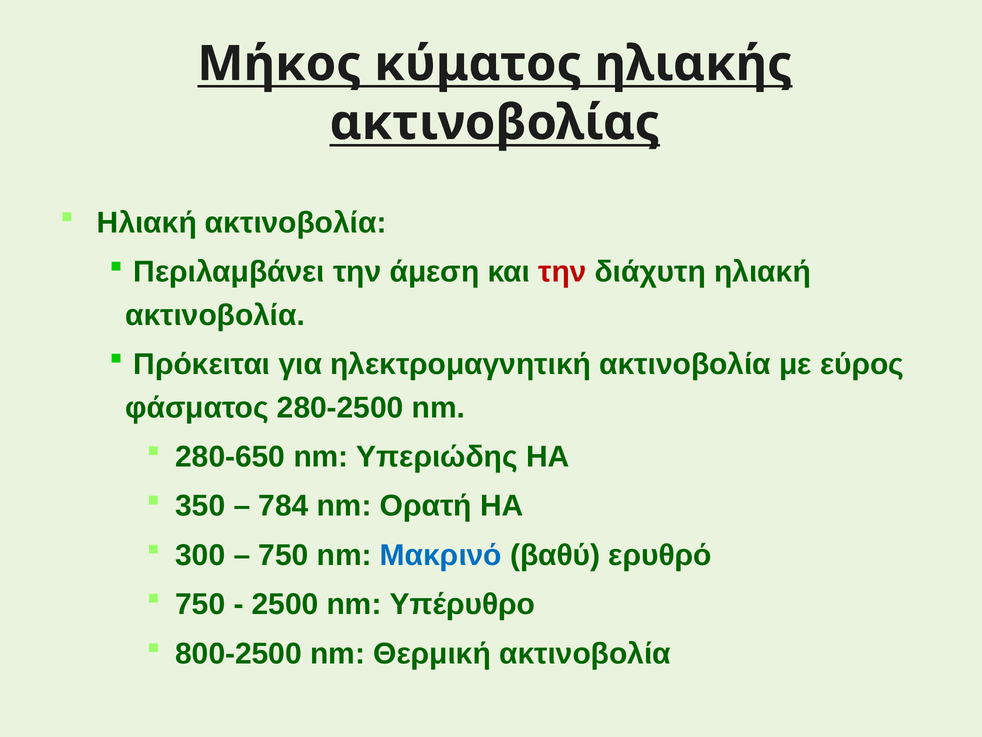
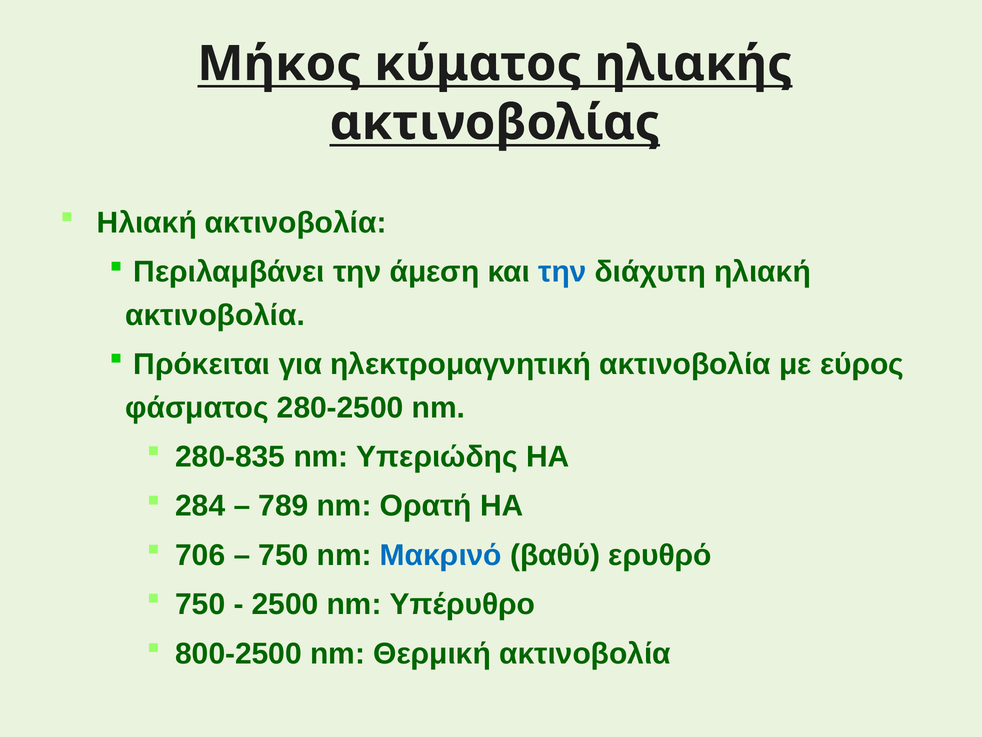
την at (562, 272) colour: red -> blue
280-650: 280-650 -> 280-835
350: 350 -> 284
784: 784 -> 789
300: 300 -> 706
